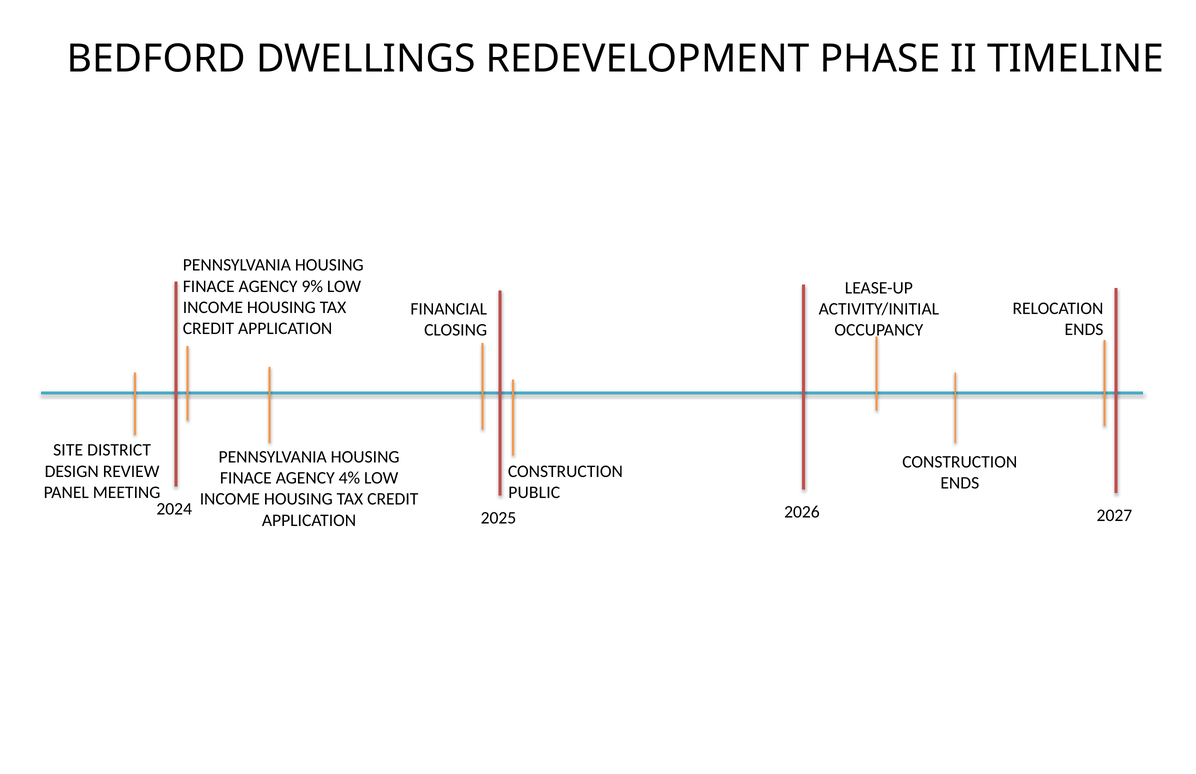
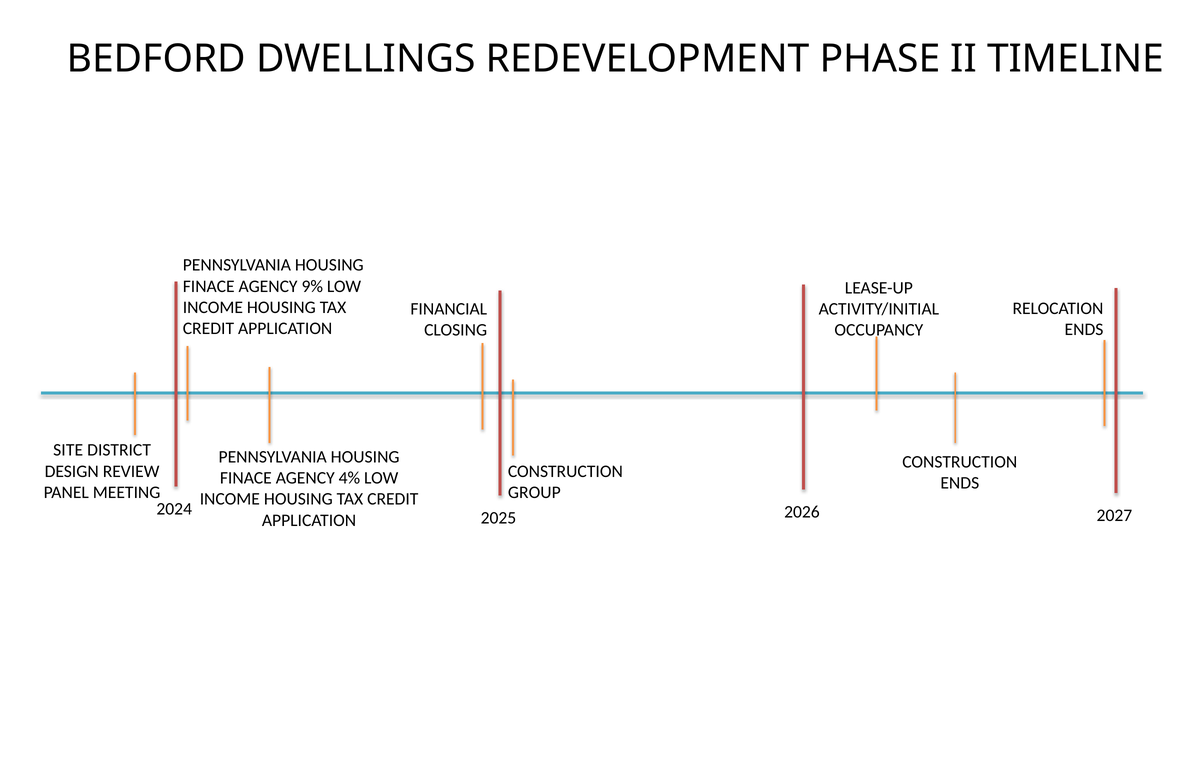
PUBLIC: PUBLIC -> GROUP
